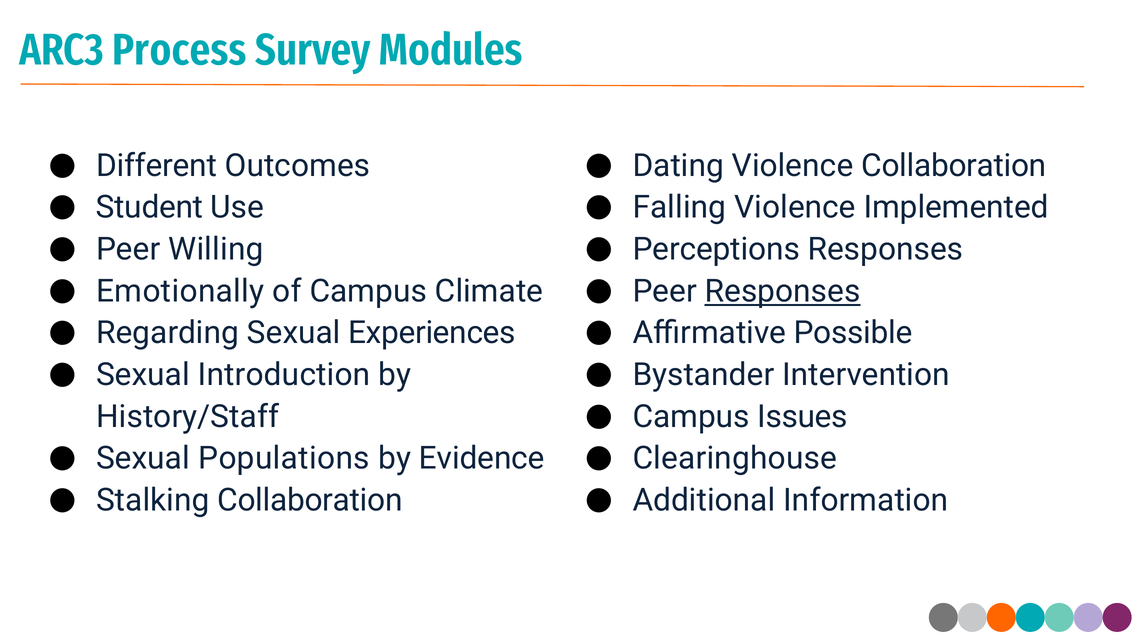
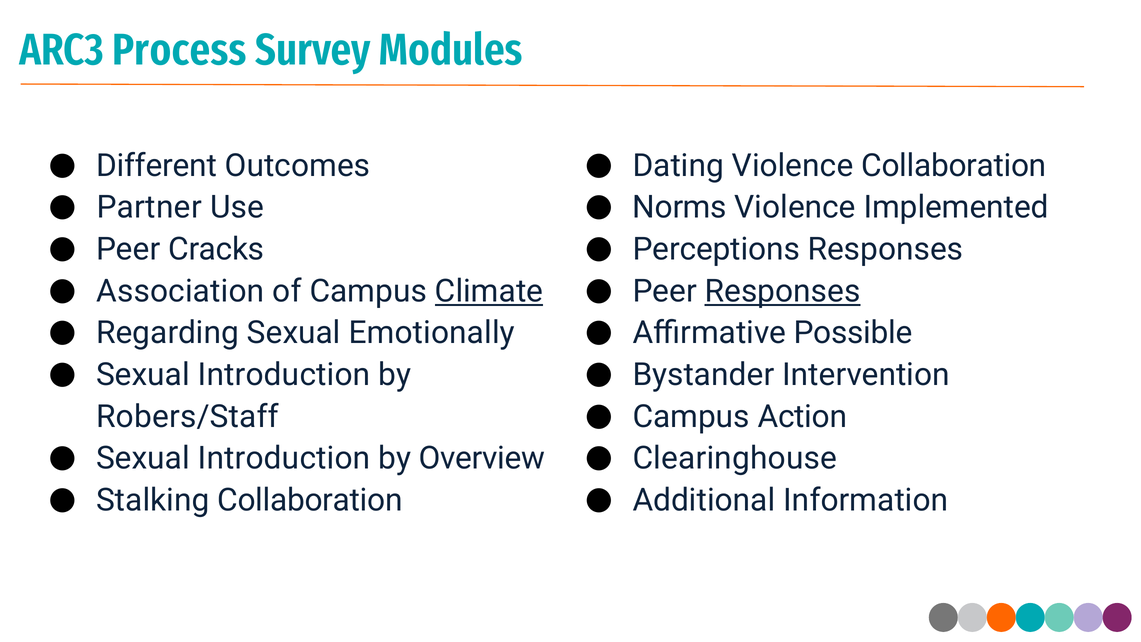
Student: Student -> Partner
Falling: Falling -> Norms
Willing: Willing -> Cracks
Emotionally: Emotionally -> Association
Climate underline: none -> present
Experiences: Experiences -> Emotionally
Issues: Issues -> Action
History/Staff: History/Staff -> Robers/Staff
Populations at (284, 458): Populations -> Introduction
Evidence: Evidence -> Overview
